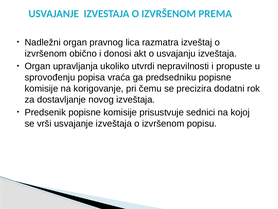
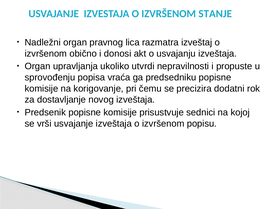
PREMA: PREMA -> STANJE
